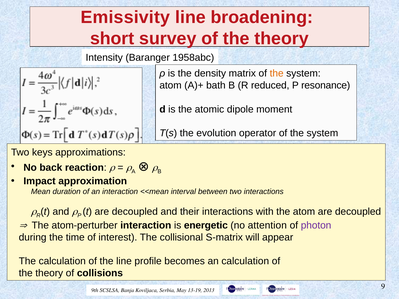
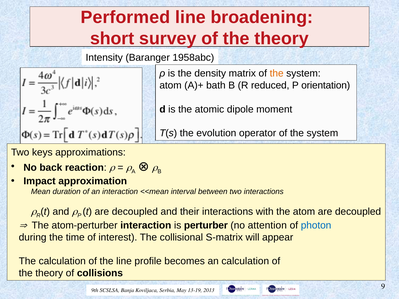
Emissivity: Emissivity -> Performed
resonance: resonance -> orientation
energetic: energetic -> perturber
photon colour: purple -> blue
